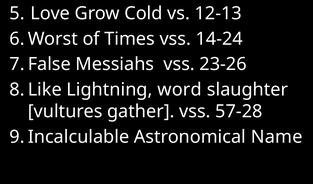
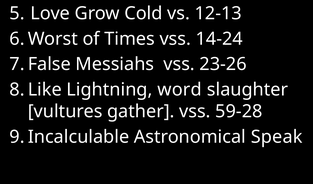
57-28: 57-28 -> 59-28
Name: Name -> Speak
